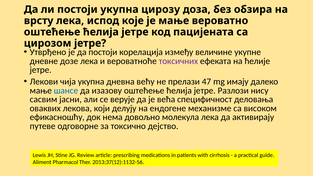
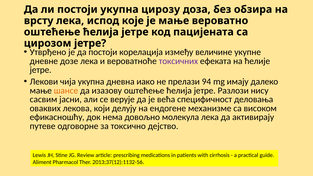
већу: већу -> иако
47: 47 -> 94
шансе colour: blue -> orange
